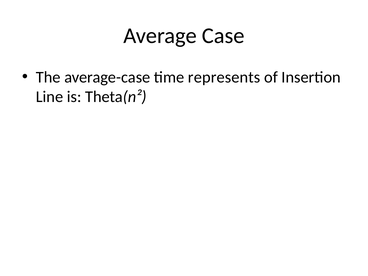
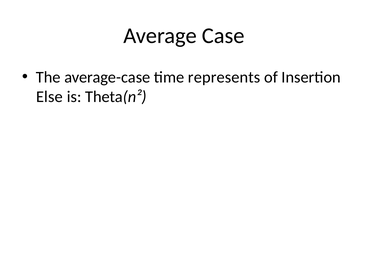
Line: Line -> Else
